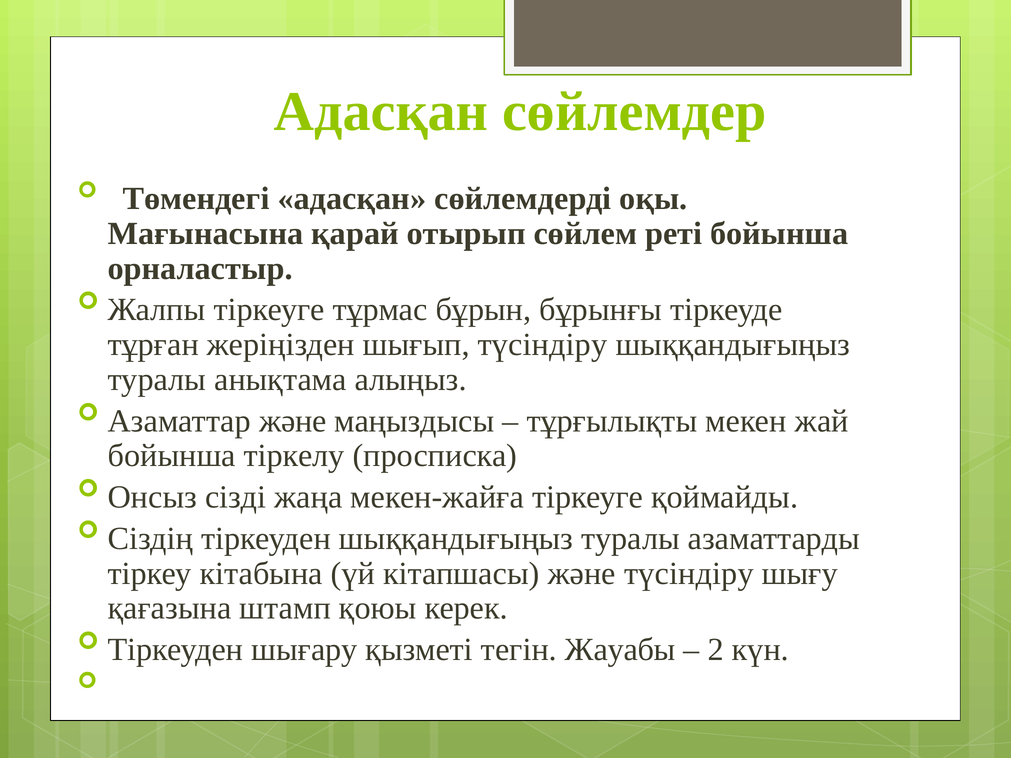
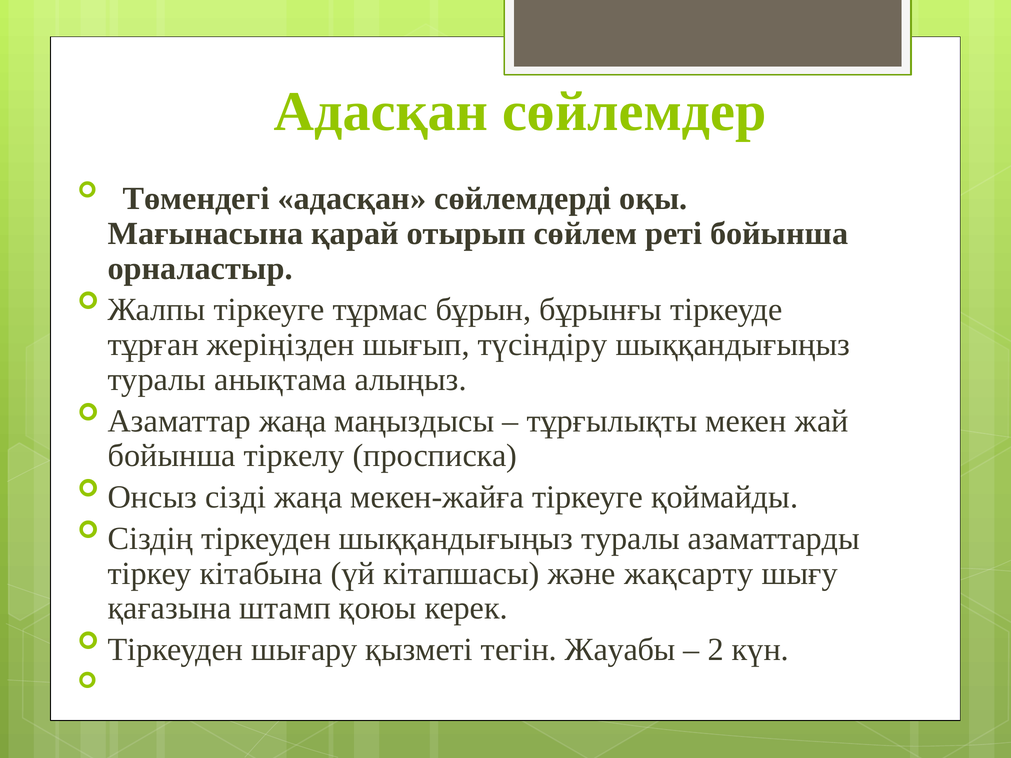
Азаматтар және: және -> жаңа
және түсіндіру: түсіндіру -> жақсарту
